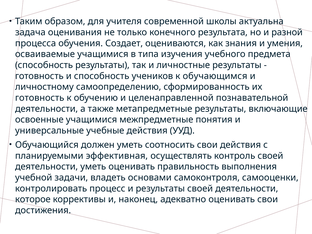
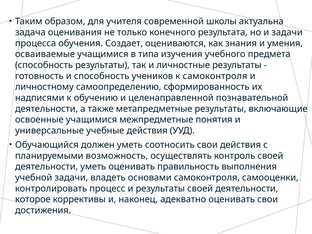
и разной: разной -> задачи
к обучающимся: обучающимся -> самоконтроля
готовность at (40, 98): готовность -> надписями
эффективная: эффективная -> возможность
